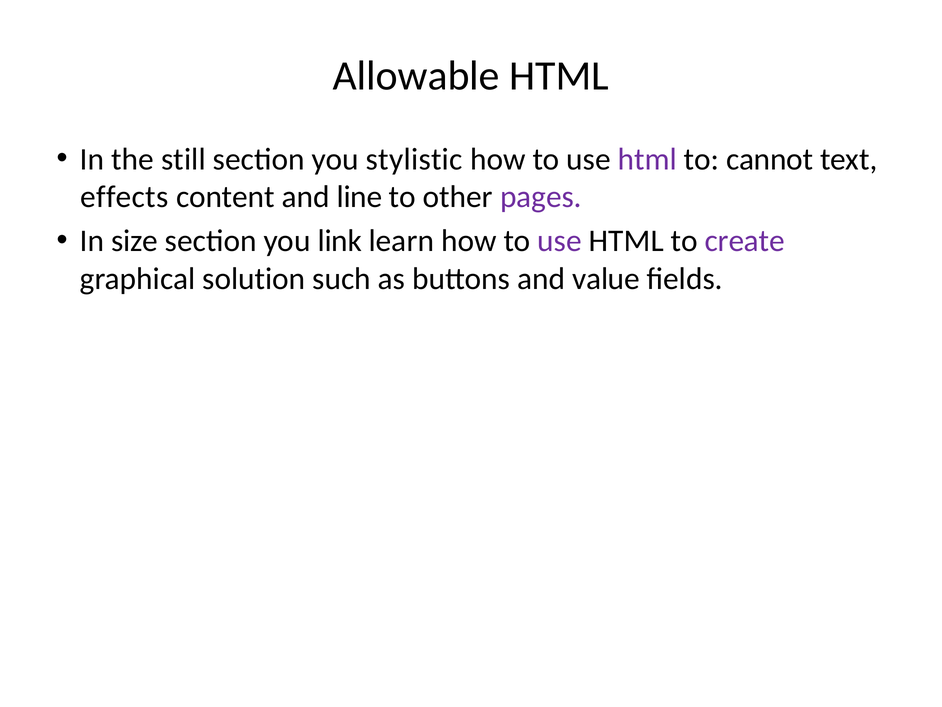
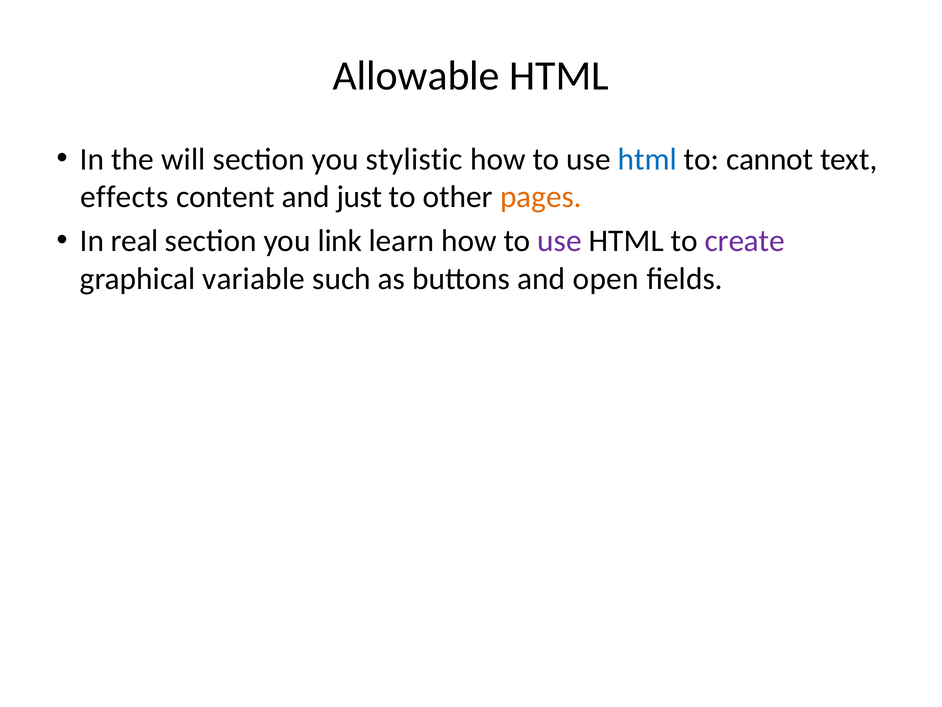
still: still -> will
html at (647, 159) colour: purple -> blue
line: line -> just
pages colour: purple -> orange
size: size -> real
solution: solution -> variable
value: value -> open
